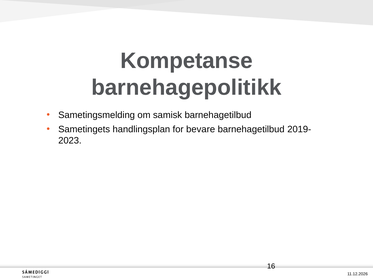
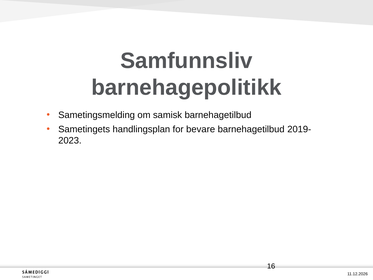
Kompetanse: Kompetanse -> Samfunnsliv
